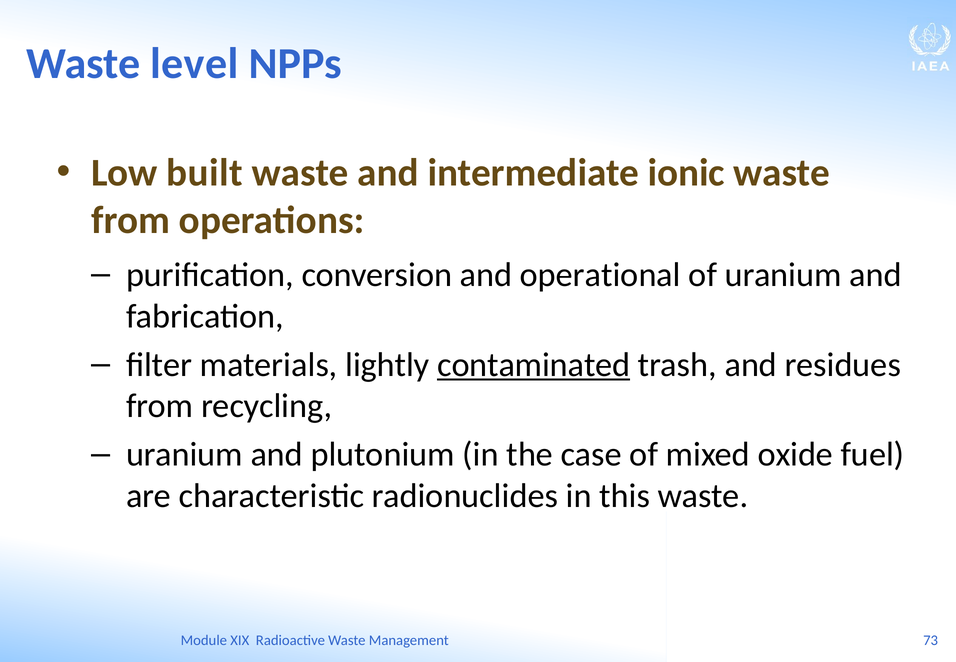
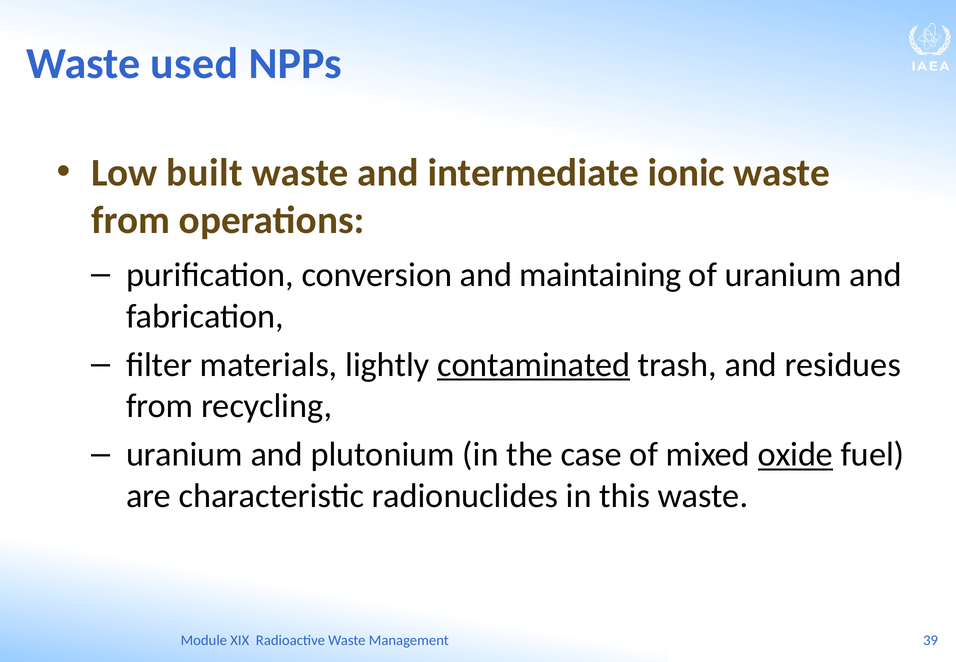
level: level -> used
operational: operational -> maintaining
oxide underline: none -> present
73: 73 -> 39
